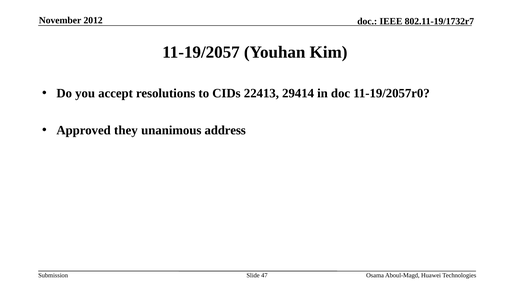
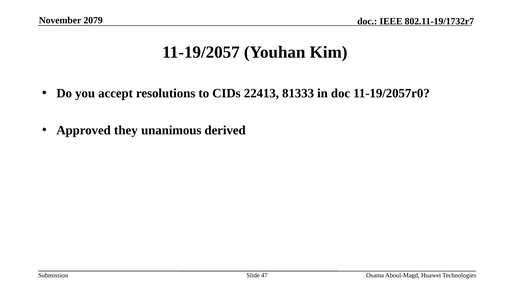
2012: 2012 -> 2079
29414: 29414 -> 81333
address: address -> derived
